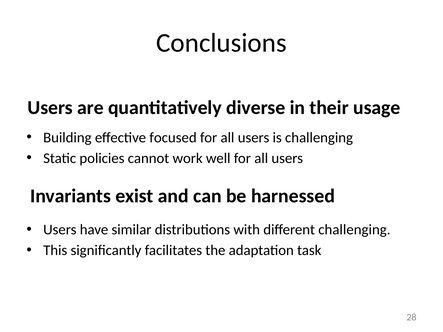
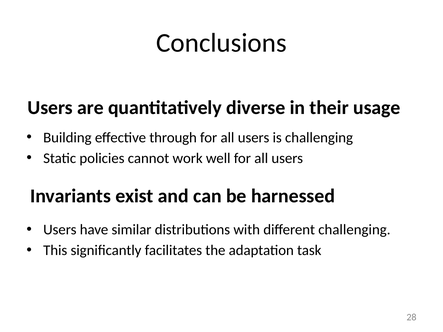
focused: focused -> through
